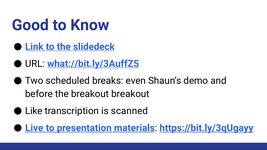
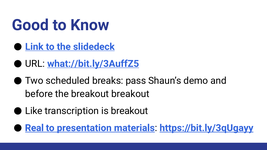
even: even -> pass
is scanned: scanned -> breakout
Live: Live -> Real
